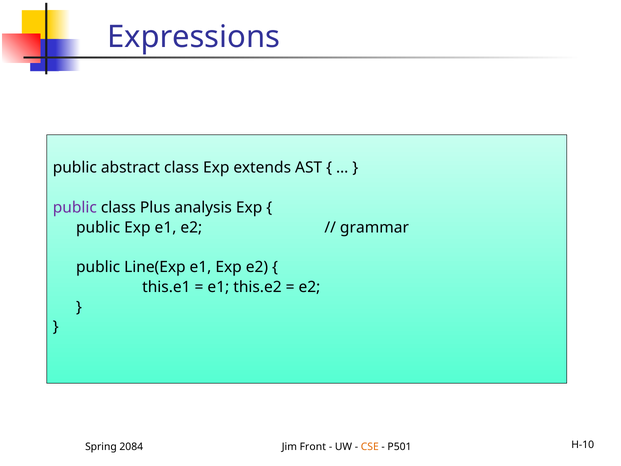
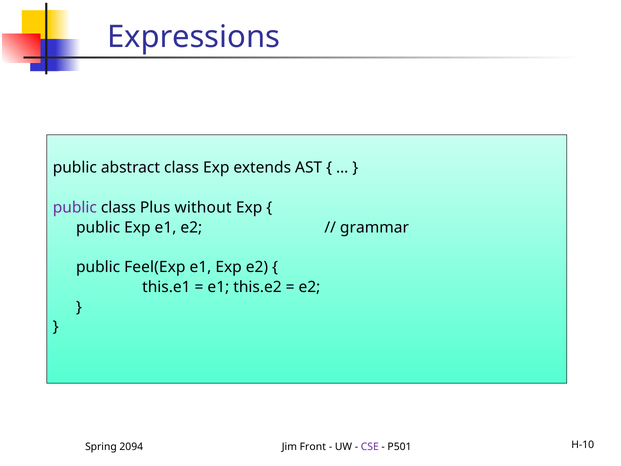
analysis: analysis -> without
Line(Exp: Line(Exp -> Feel(Exp
2084: 2084 -> 2094
CSE colour: orange -> purple
